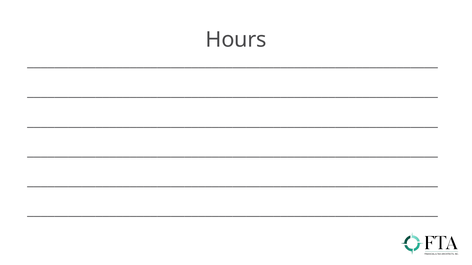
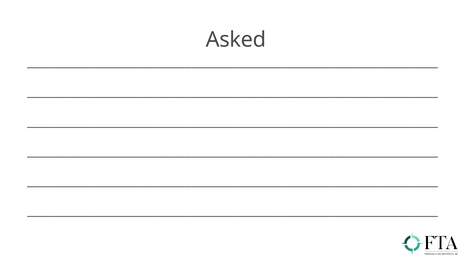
Hours: Hours -> Asked
